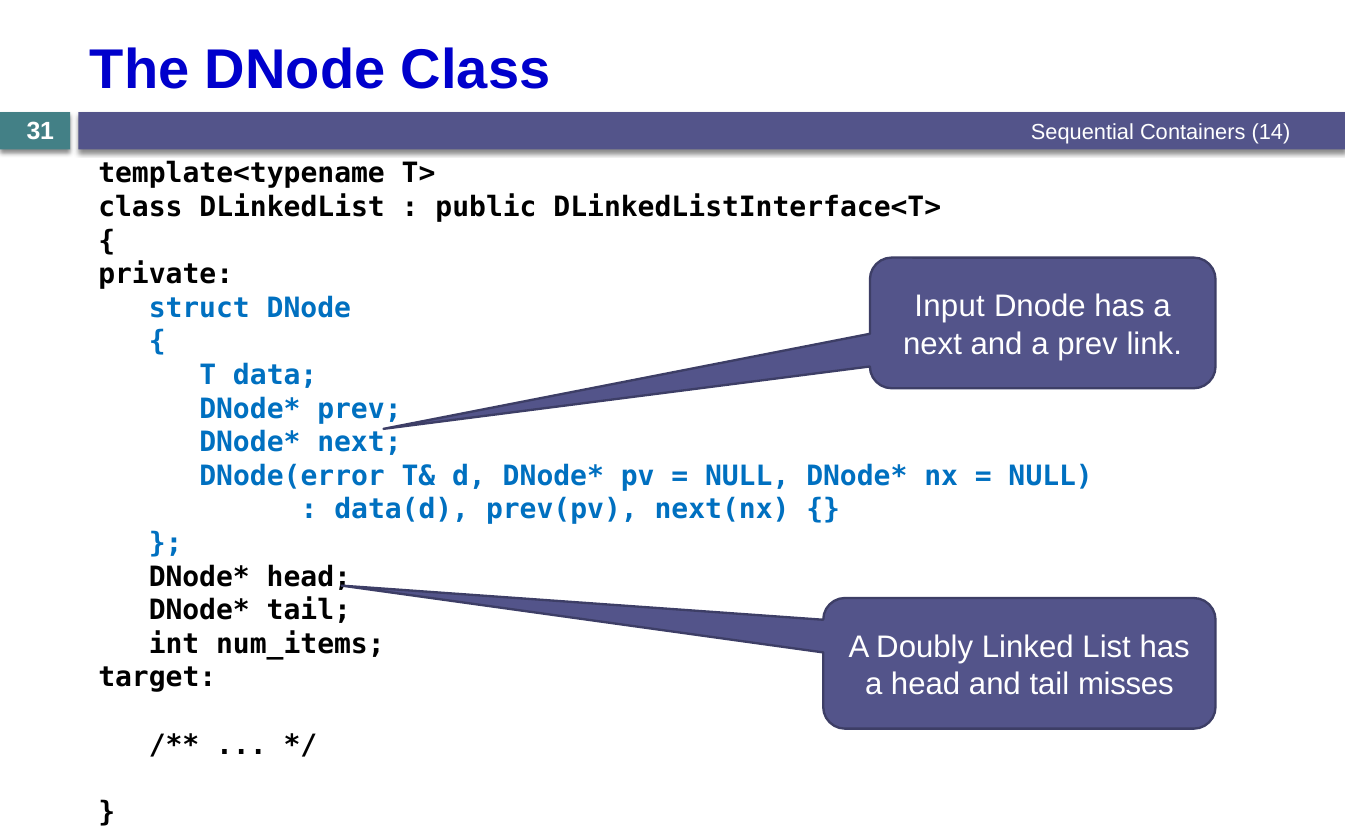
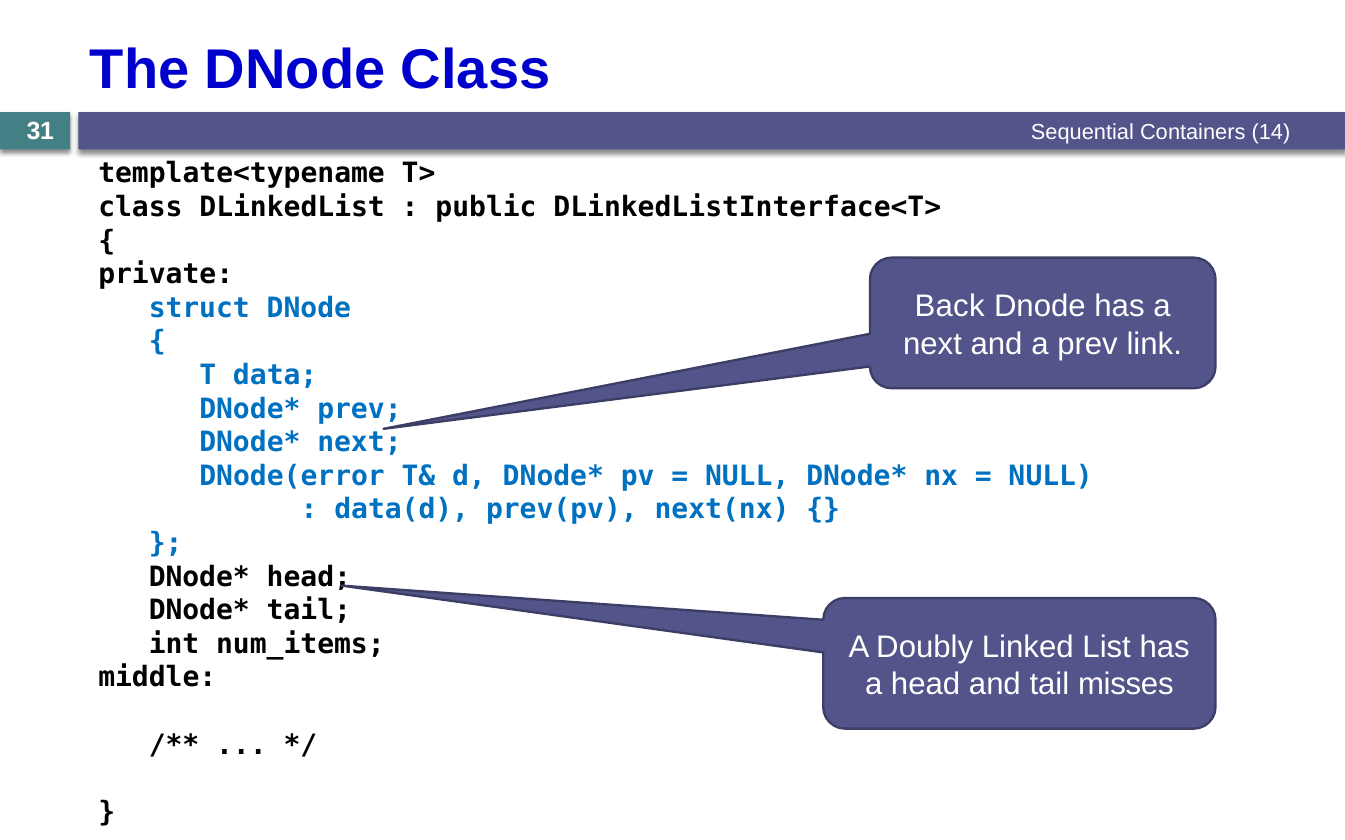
Input: Input -> Back
target: target -> middle
